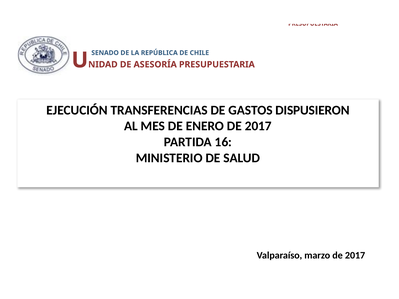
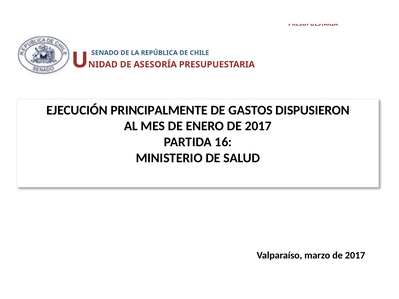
TRANSFERENCIAS: TRANSFERENCIAS -> PRINCIPALMENTE
